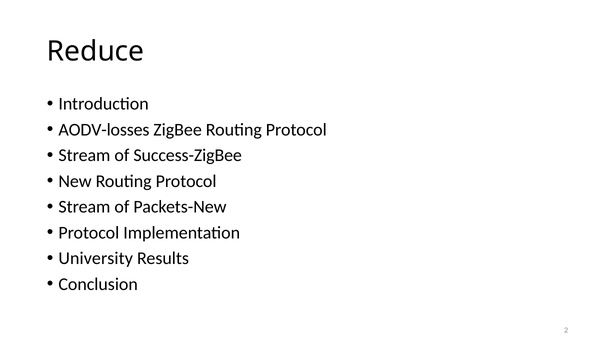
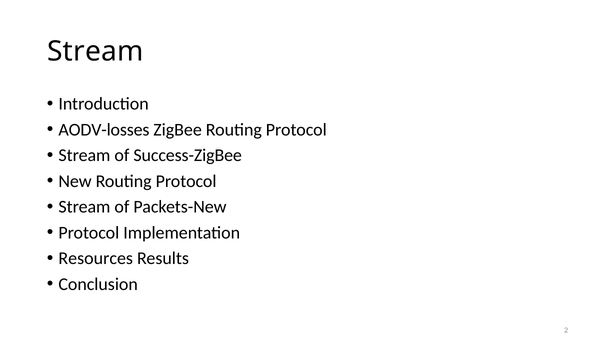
Reduce at (96, 52): Reduce -> Stream
University: University -> Resources
